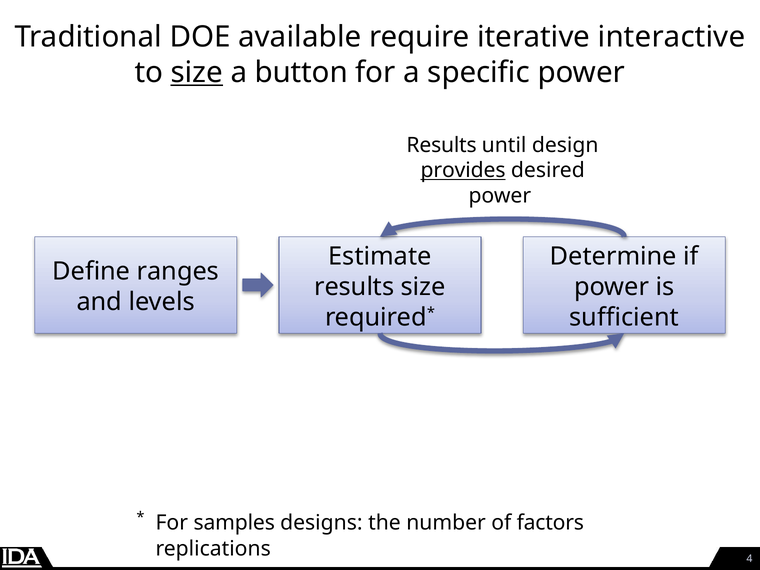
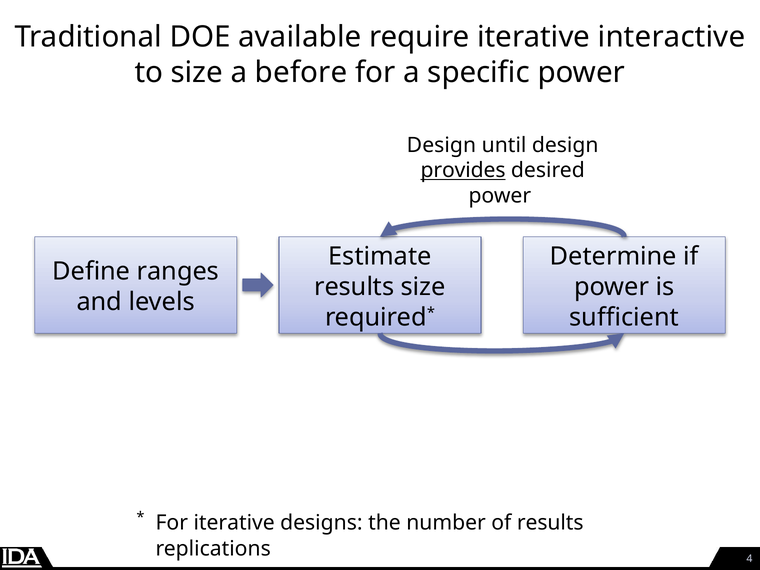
size at (197, 73) underline: present -> none
button: button -> before
Results at (442, 145): Results -> Design
For samples: samples -> iterative
of factors: factors -> results
